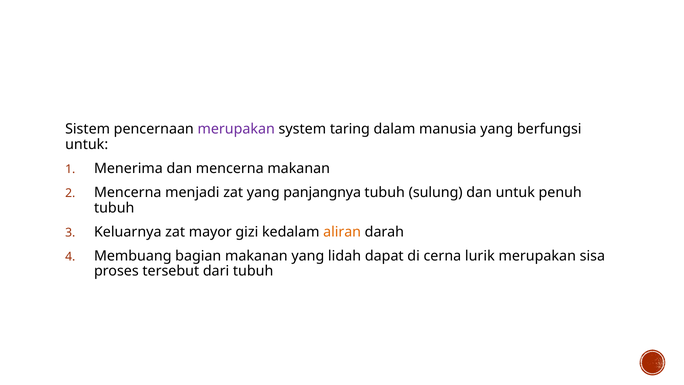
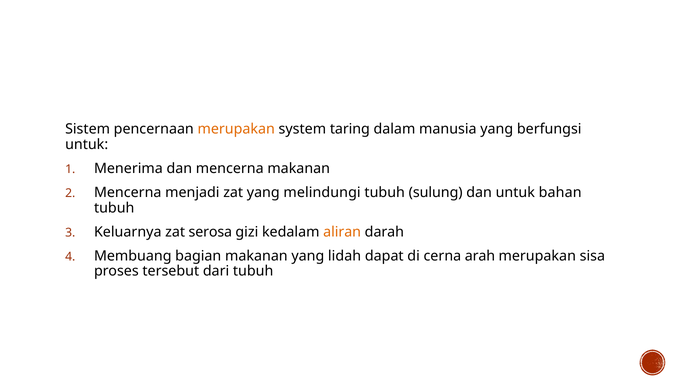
merupakan at (236, 129) colour: purple -> orange
panjangnya: panjangnya -> melindungi
penuh: penuh -> bahan
mayor: mayor -> serosa
lurik: lurik -> arah
